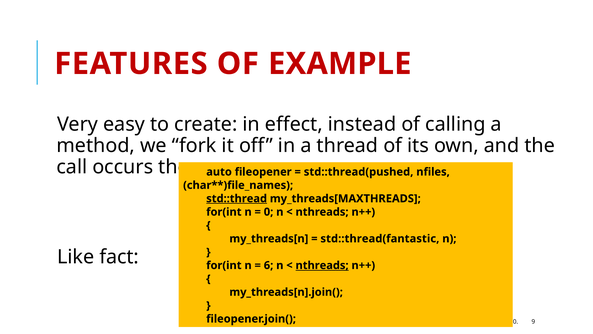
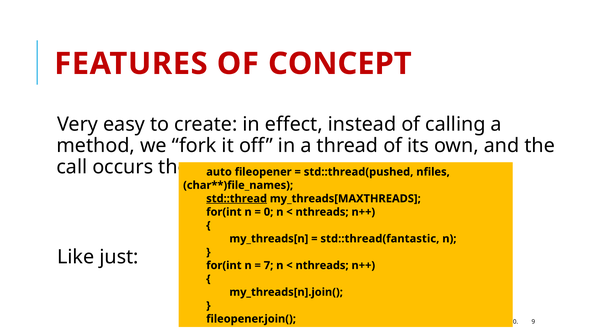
EXAMPLE: EXAMPLE -> CONCEPT
fact: fact -> just
6: 6 -> 7
nthreads at (322, 265) underline: present -> none
